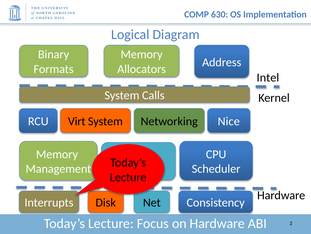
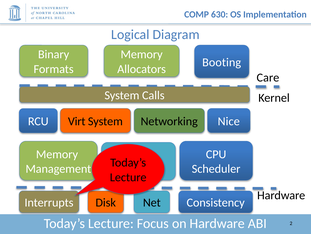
Address: Address -> Booting
Intel: Intel -> Care
